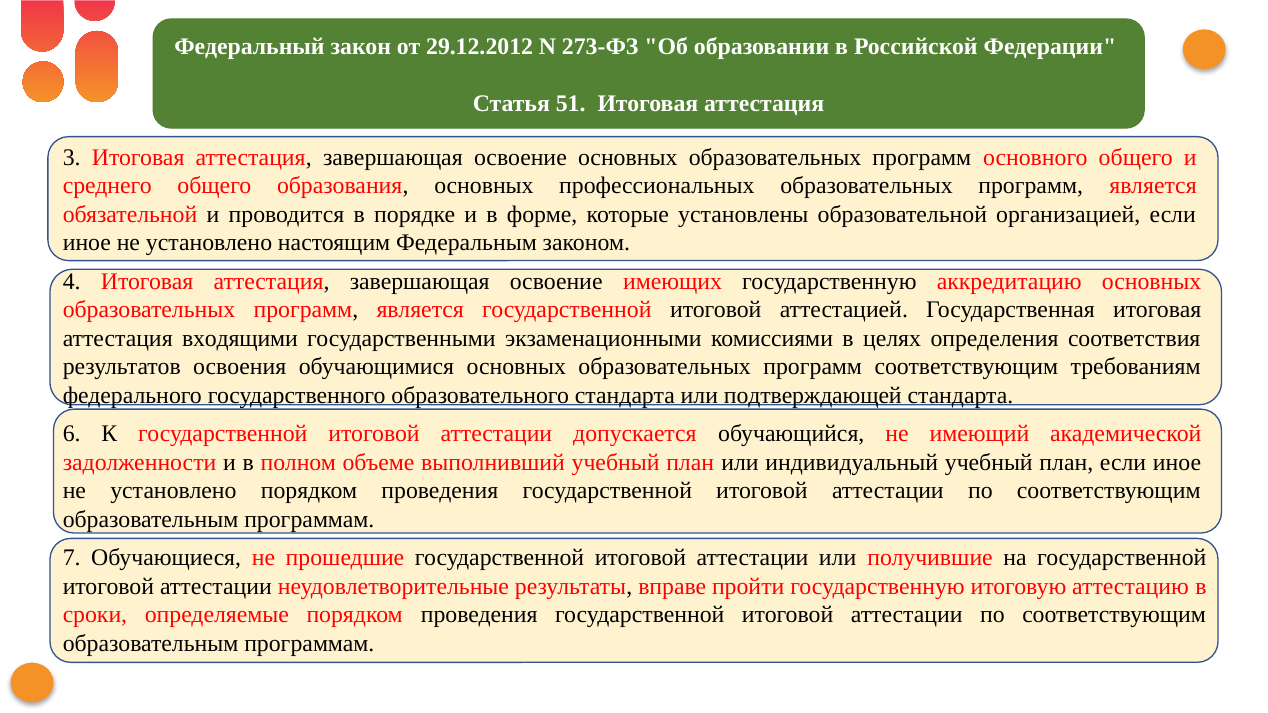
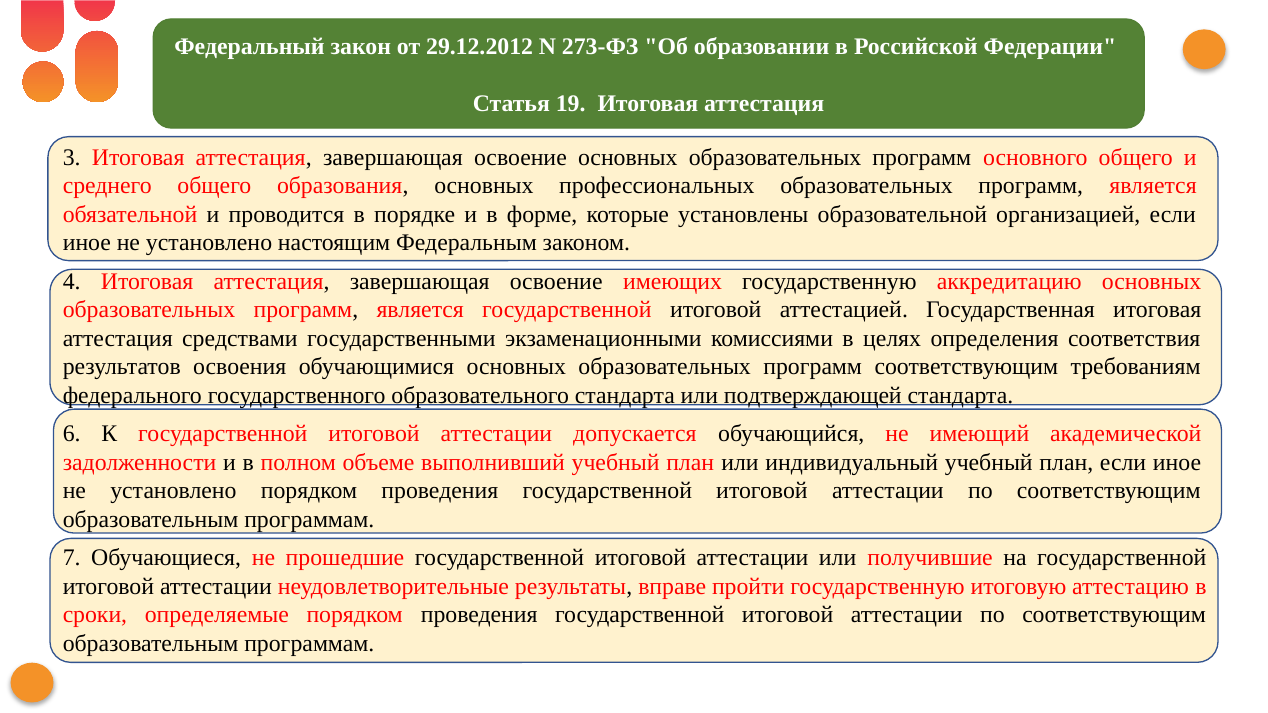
51: 51 -> 19
входящими: входящими -> средствами
